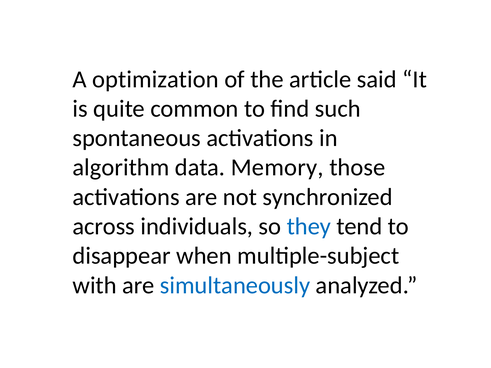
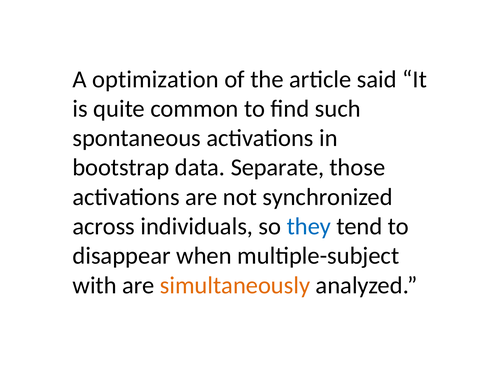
algorithm: algorithm -> bootstrap
Memory: Memory -> Separate
simultaneously colour: blue -> orange
